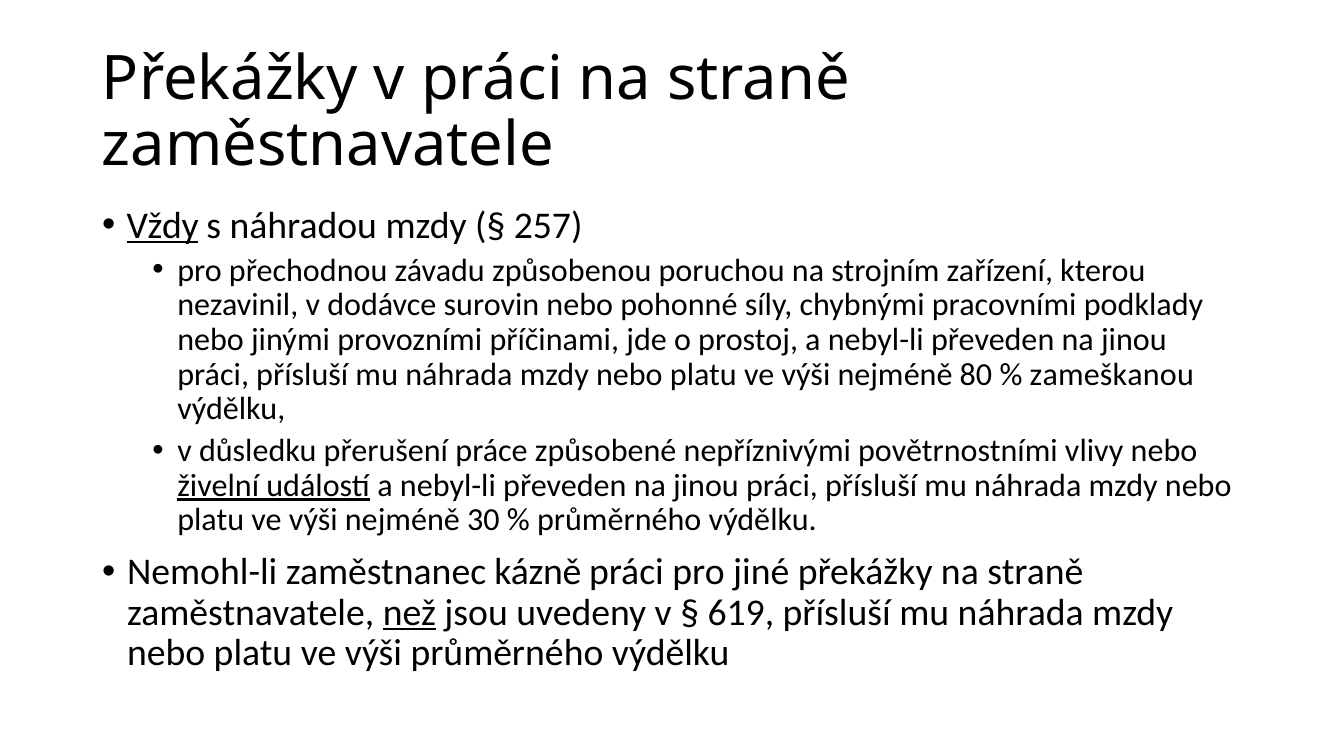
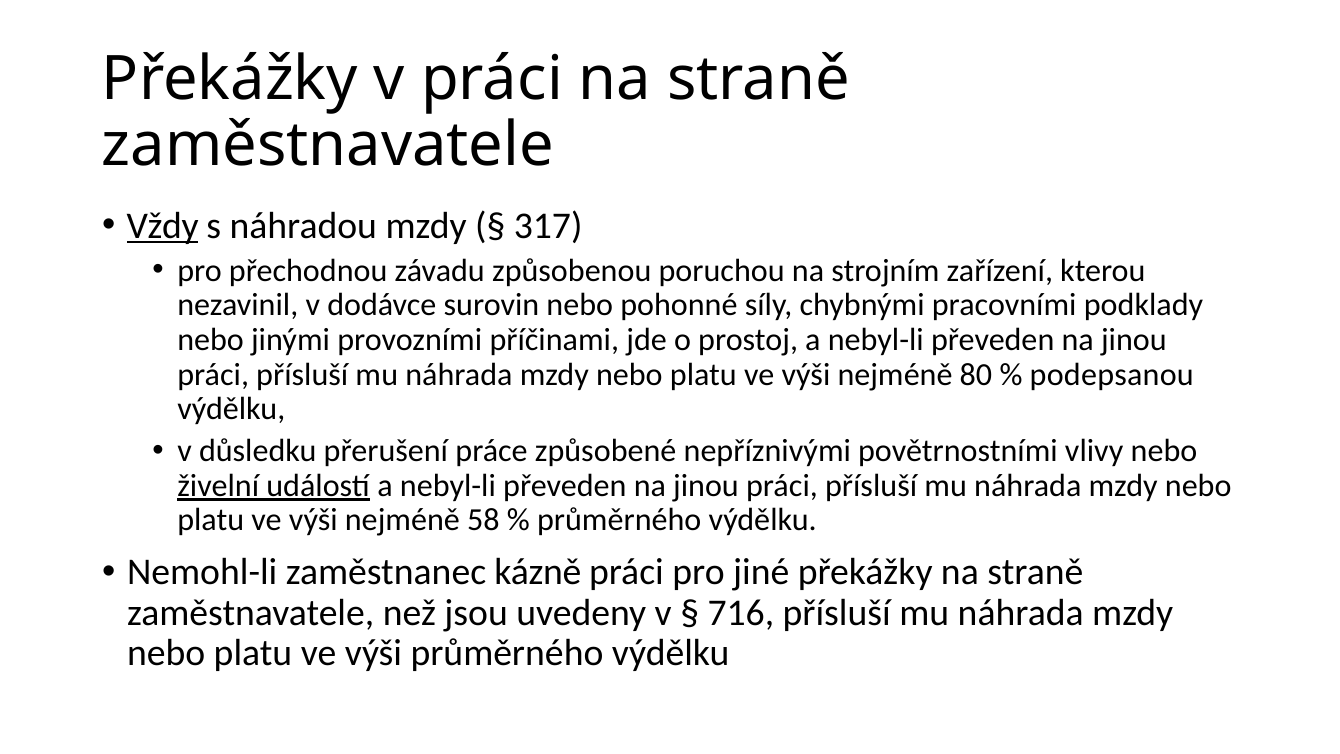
257: 257 -> 317
zameškanou: zameškanou -> podepsanou
30: 30 -> 58
než underline: present -> none
619: 619 -> 716
